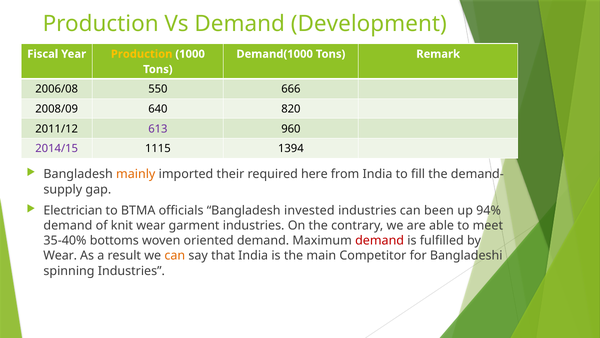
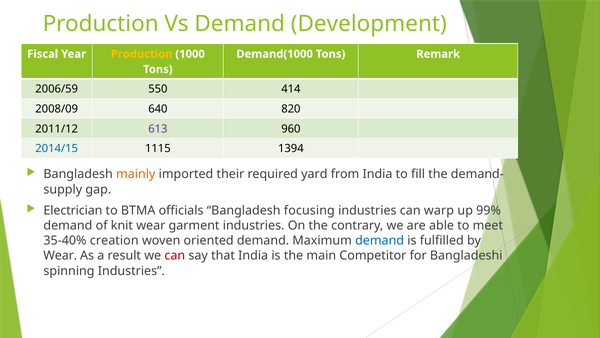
2006/08: 2006/08 -> 2006/59
666: 666 -> 414
2014/15 colour: purple -> blue
here: here -> yard
invested: invested -> focusing
been: been -> warp
94%: 94% -> 99%
bottoms: bottoms -> creation
demand at (380, 240) colour: red -> blue
can at (175, 255) colour: orange -> red
